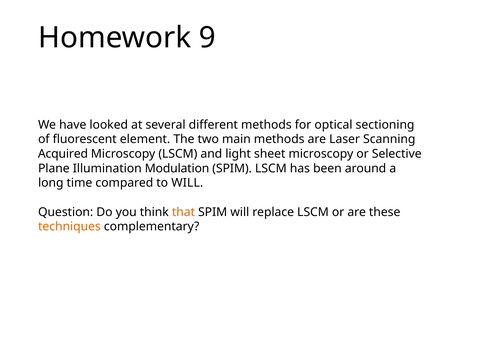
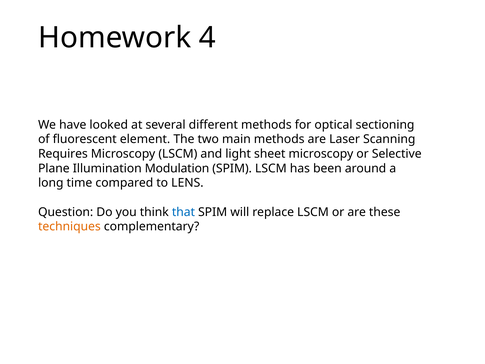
9: 9 -> 4
Acquired: Acquired -> Requires
to WILL: WILL -> LENS
that colour: orange -> blue
